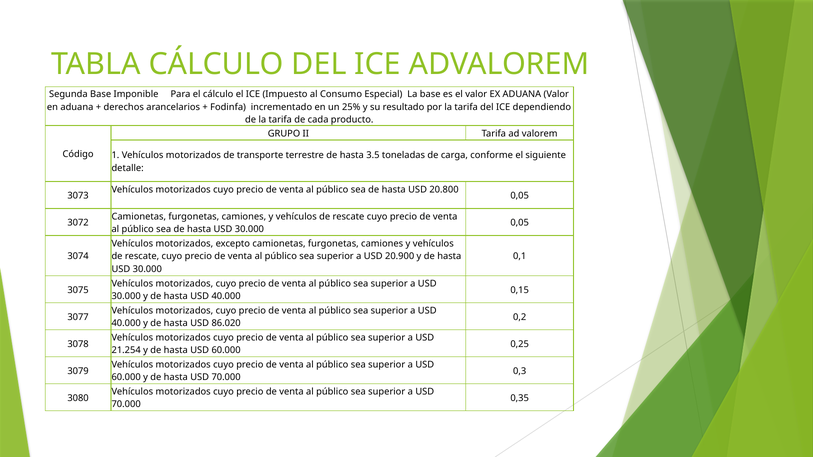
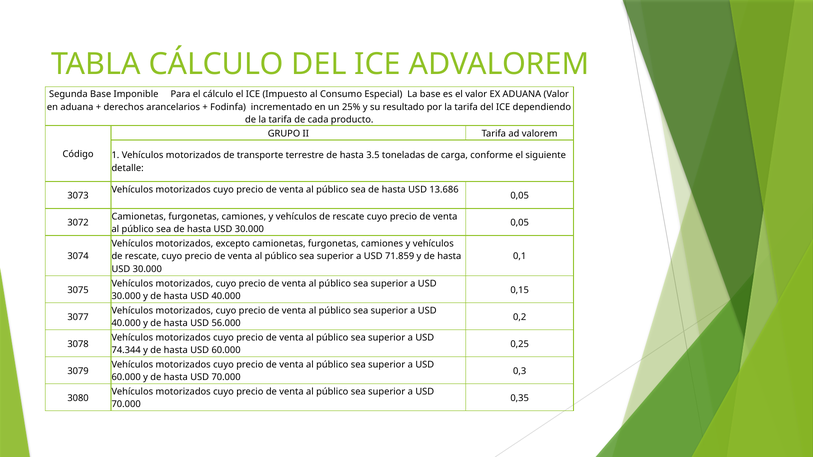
20.800: 20.800 -> 13.686
20.900: 20.900 -> 71.859
86.020: 86.020 -> 56.000
21.254: 21.254 -> 74.344
